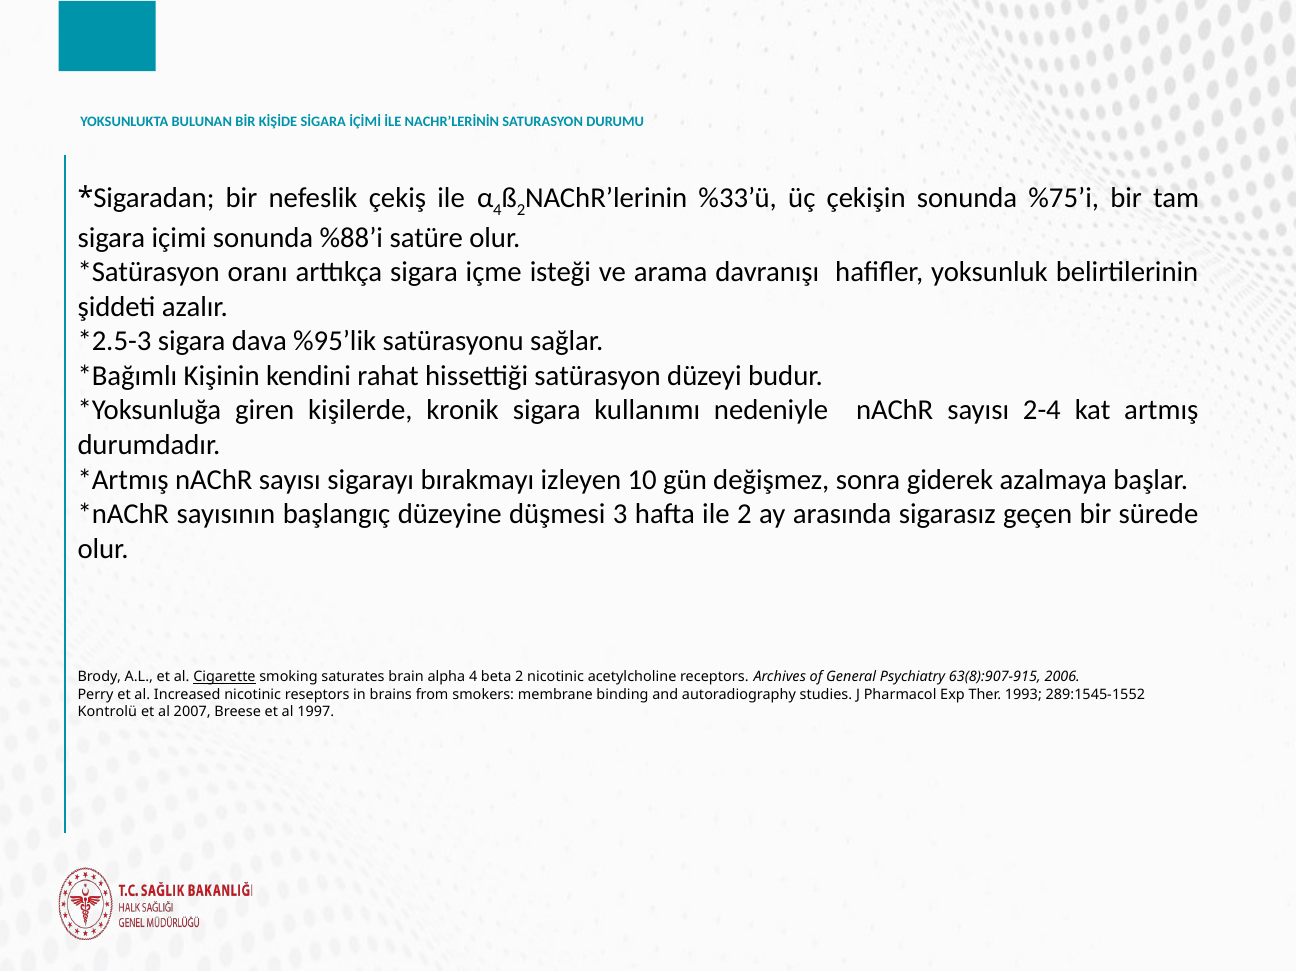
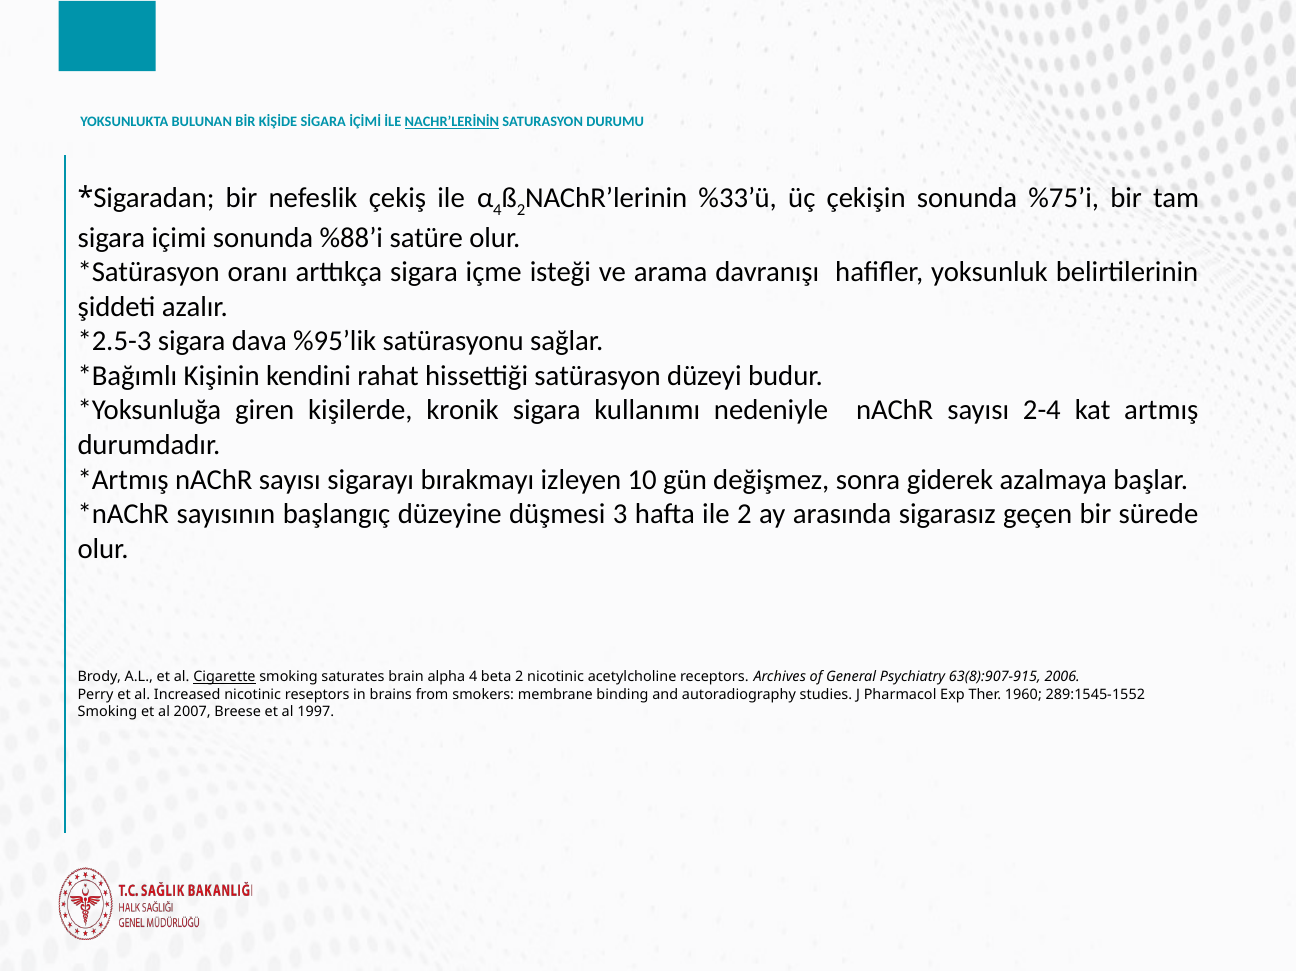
NACHR’LERİNİN underline: none -> present
1993: 1993 -> 1960
Kontrolü at (107, 712): Kontrolü -> Smoking
